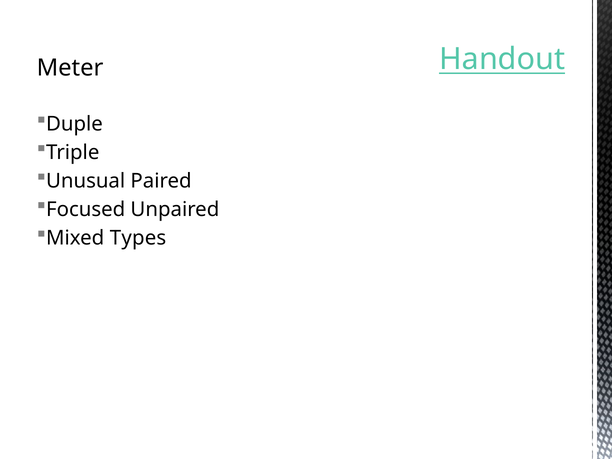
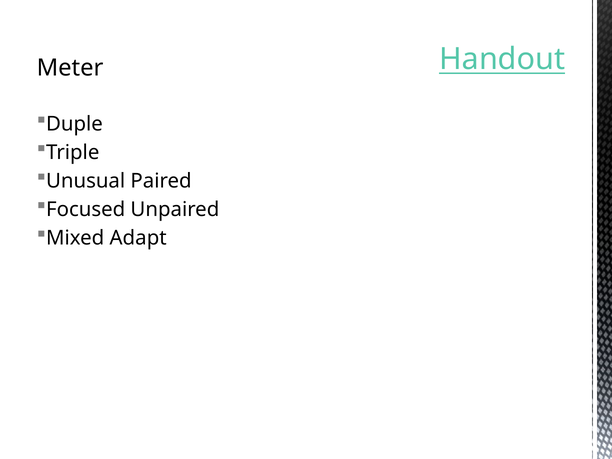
Types: Types -> Adapt
